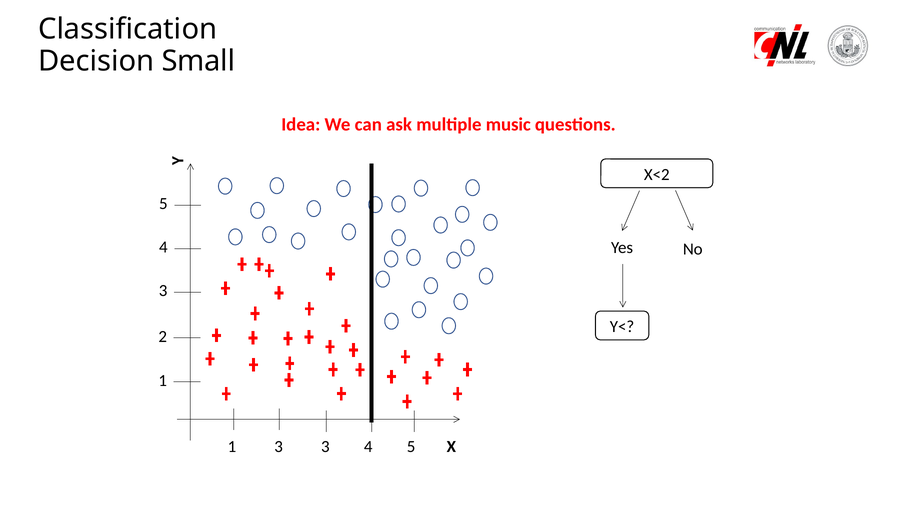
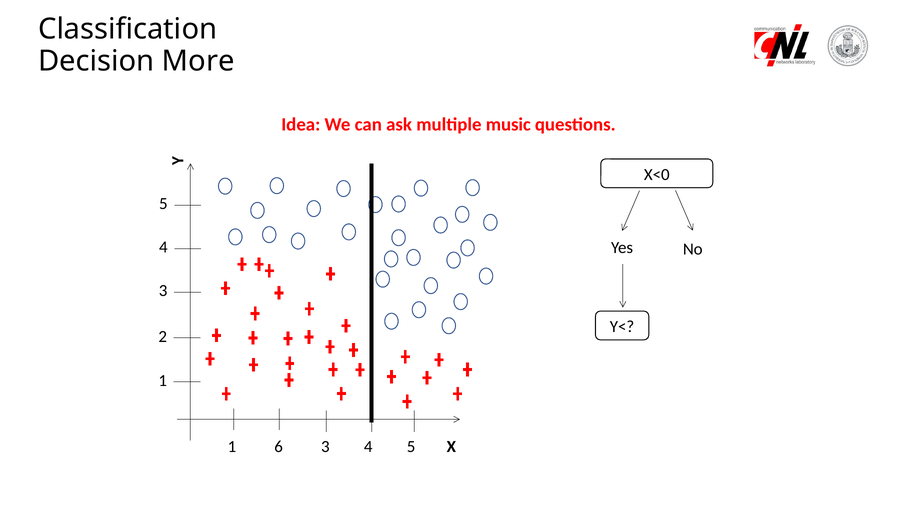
Small: Small -> More
X<2: X<2 -> X<0
1 3: 3 -> 6
